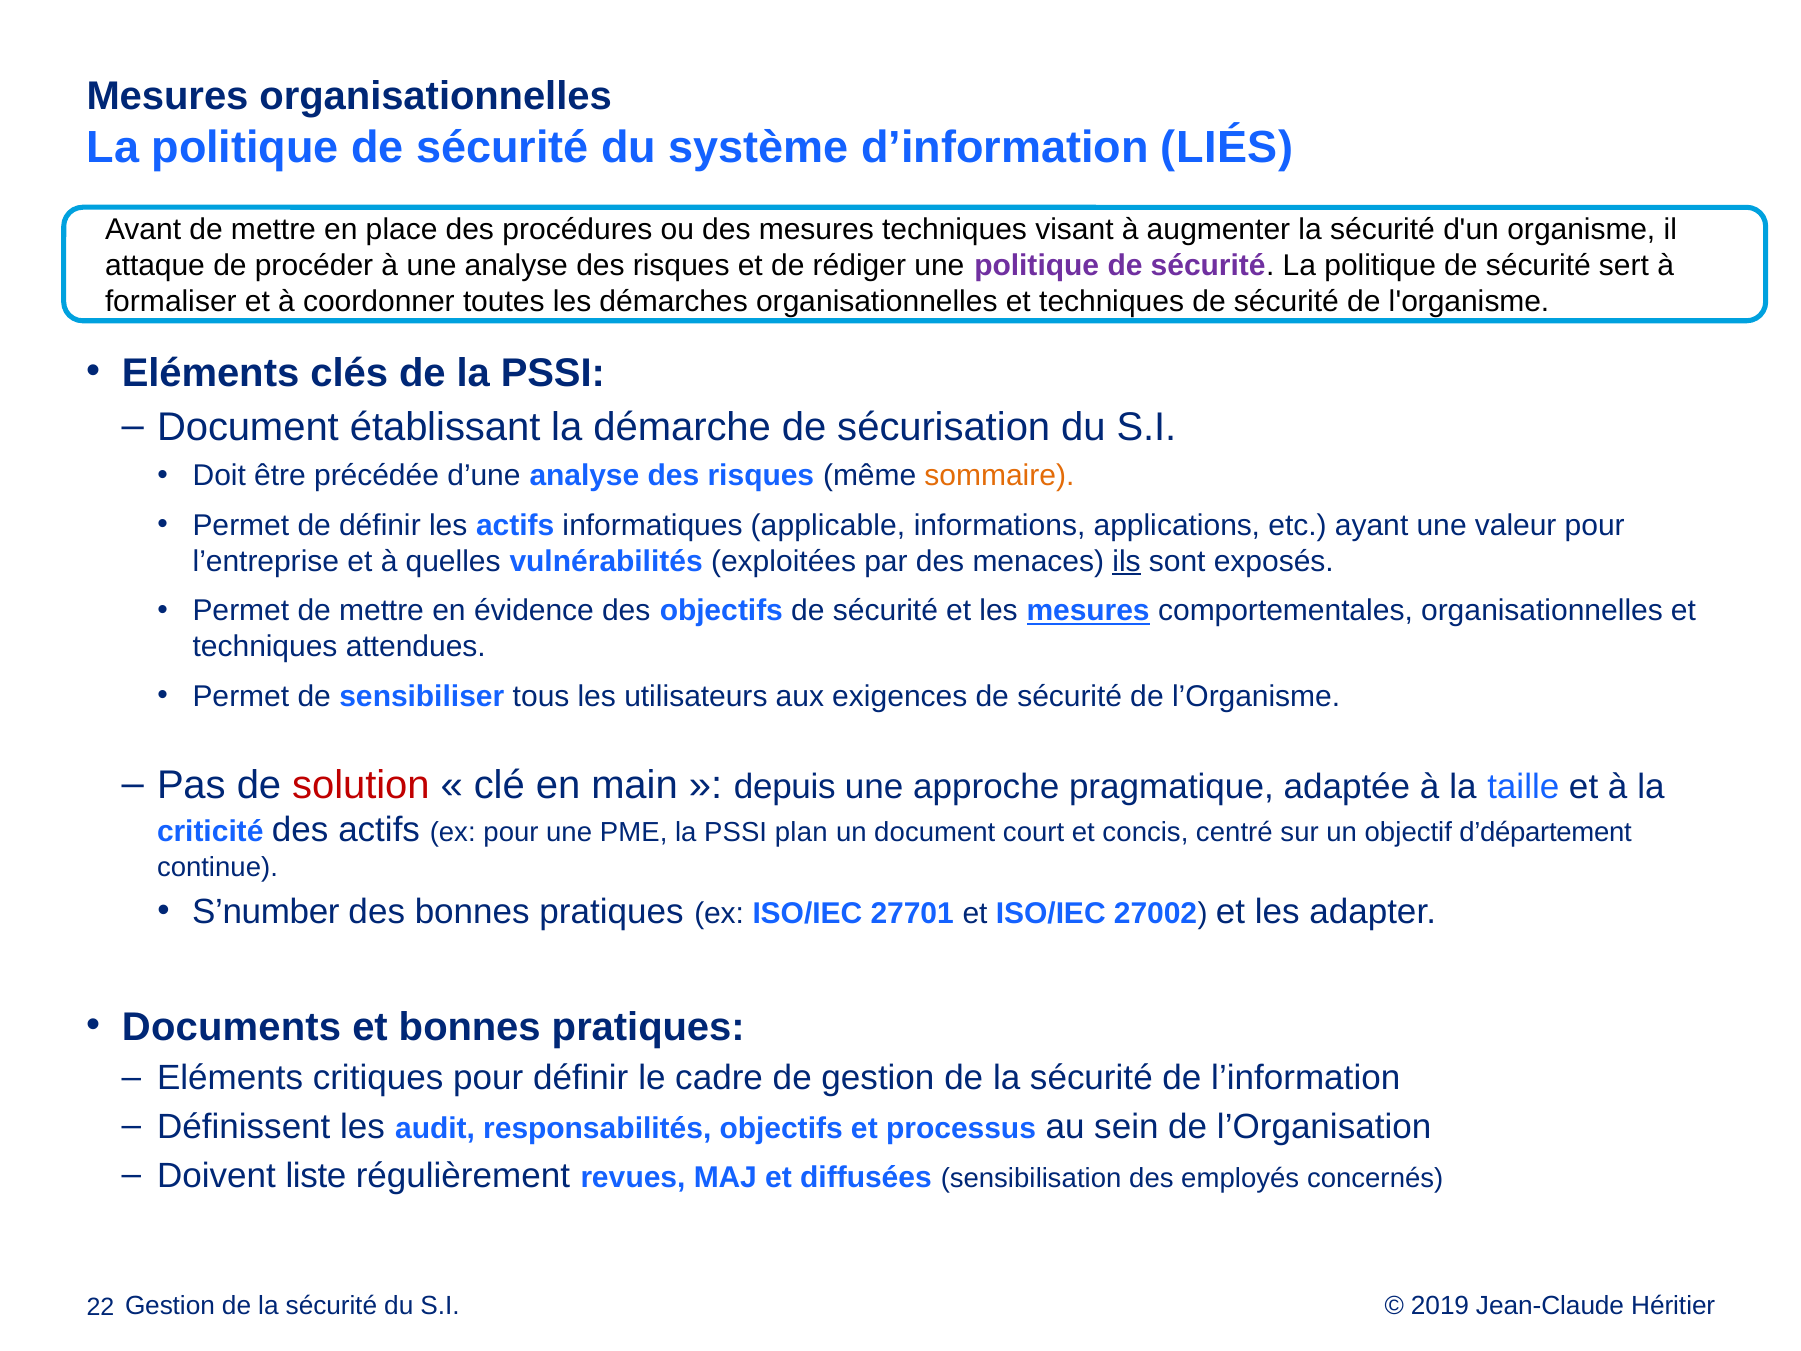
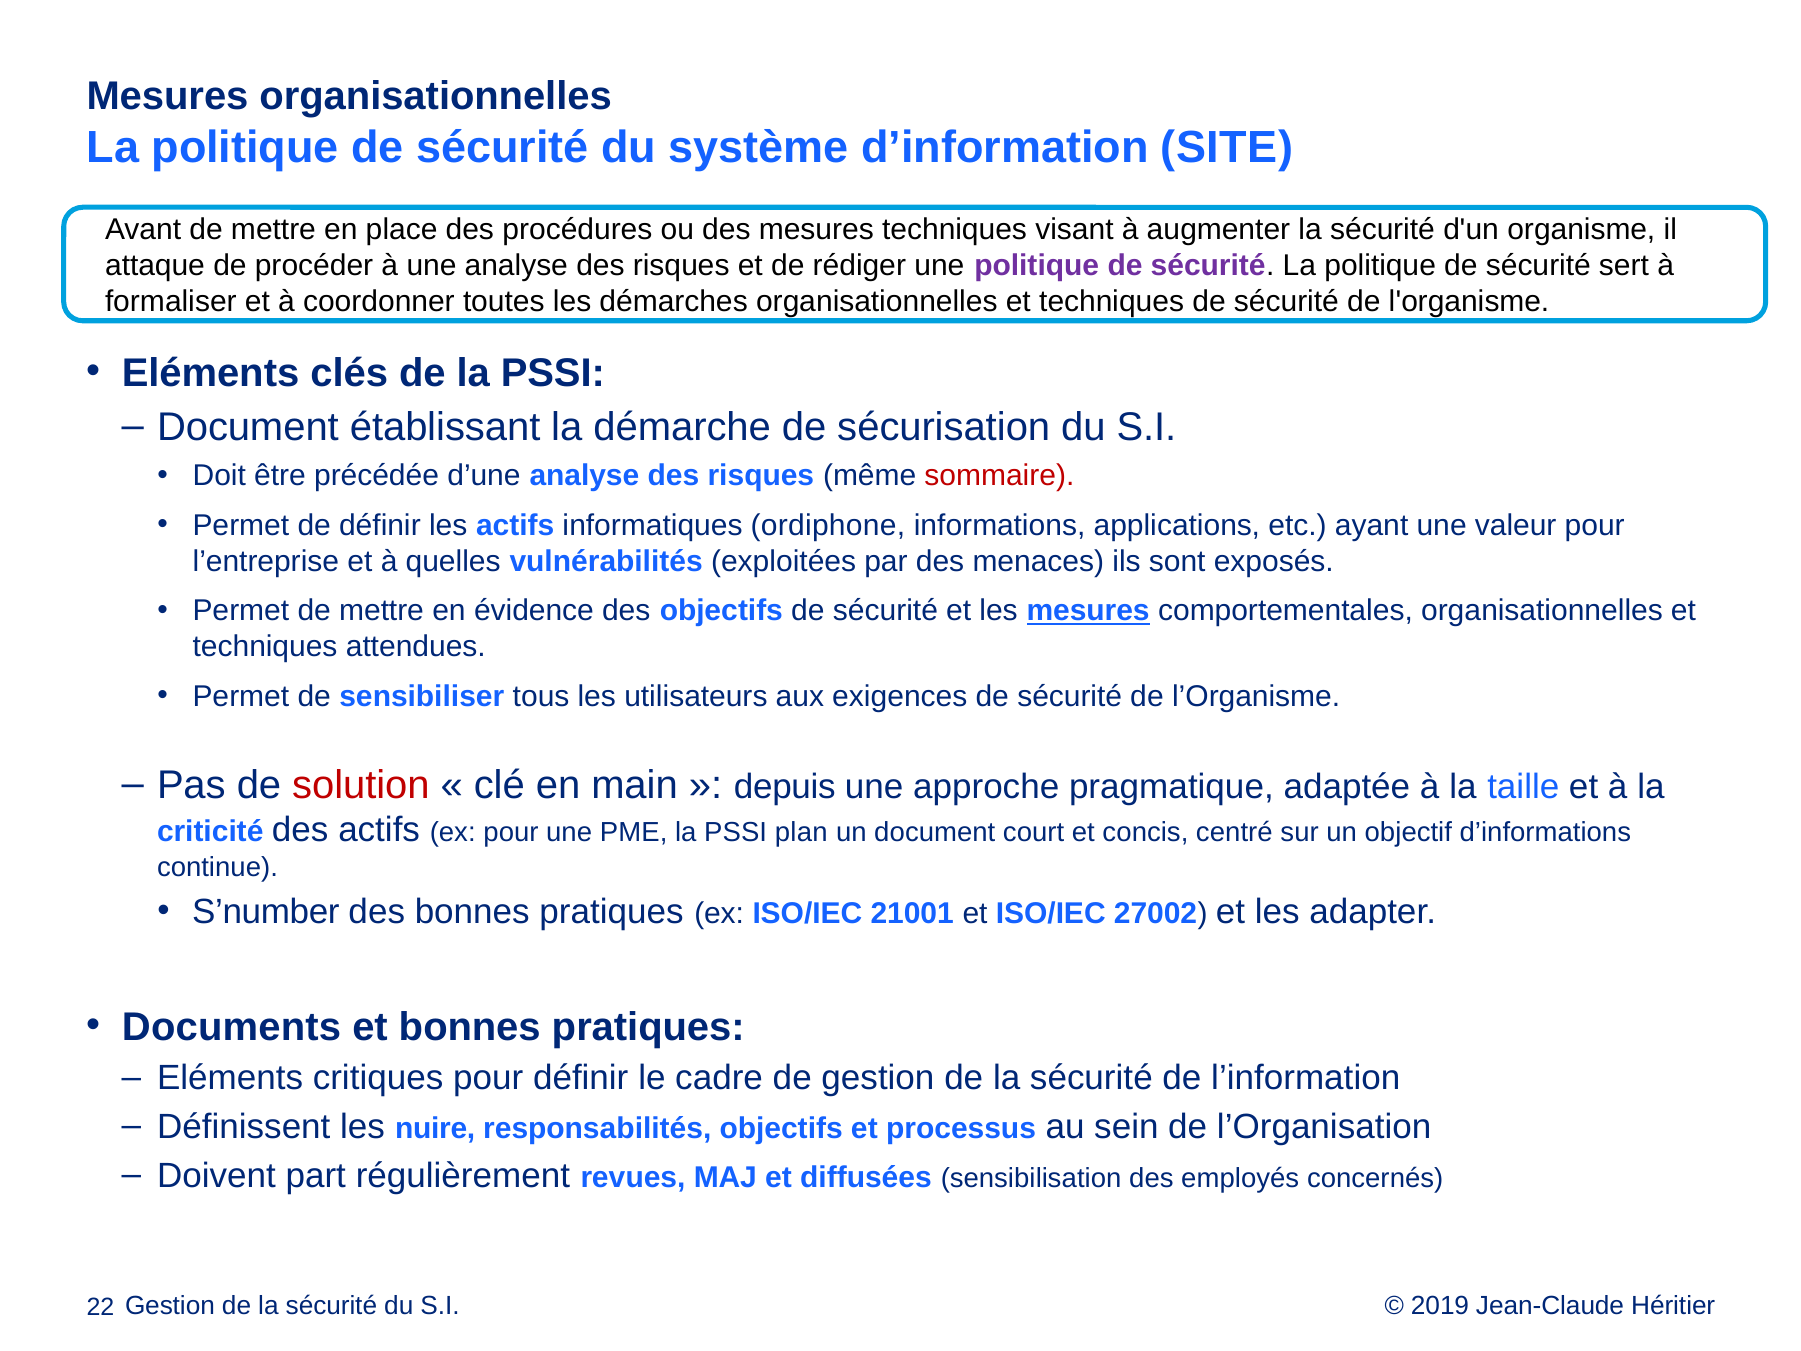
LIÉS: LIÉS -> SITE
sommaire colour: orange -> red
applicable: applicable -> ordiphone
ils underline: present -> none
d’département: d’département -> d’informations
27701: 27701 -> 21001
audit: audit -> nuire
liste: liste -> part
